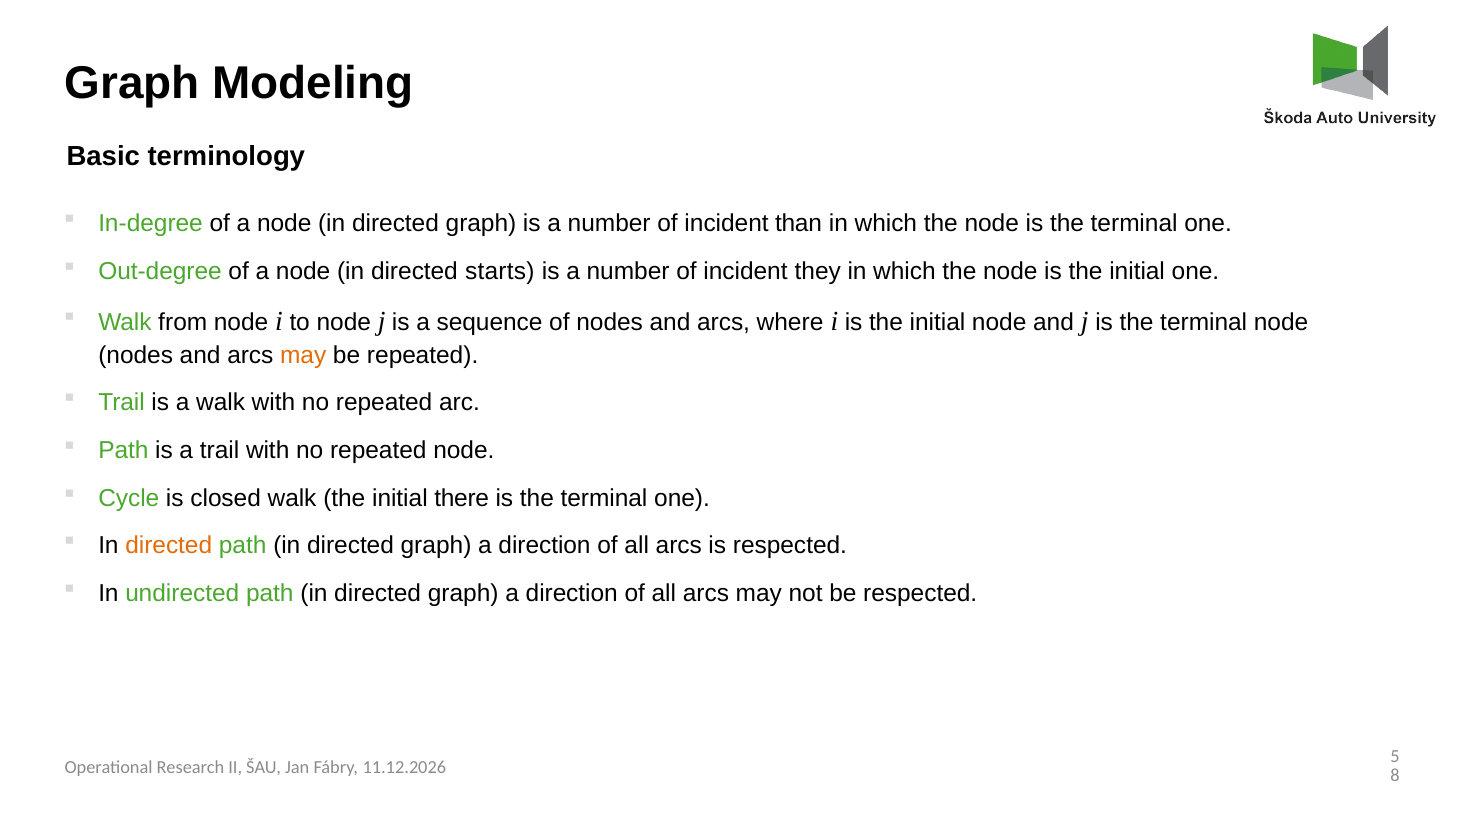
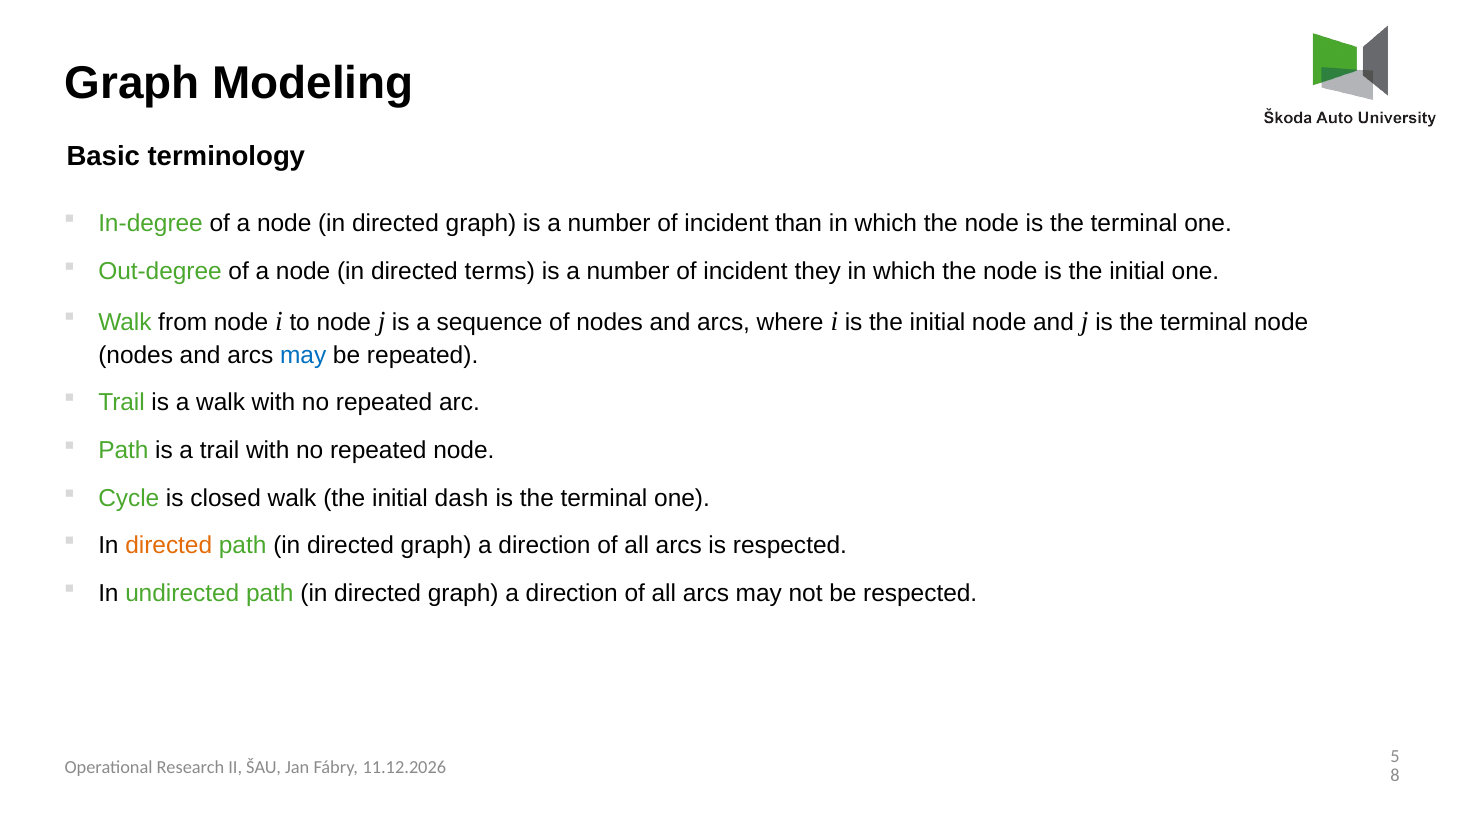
starts: starts -> terms
may at (303, 355) colour: orange -> blue
there: there -> dash
